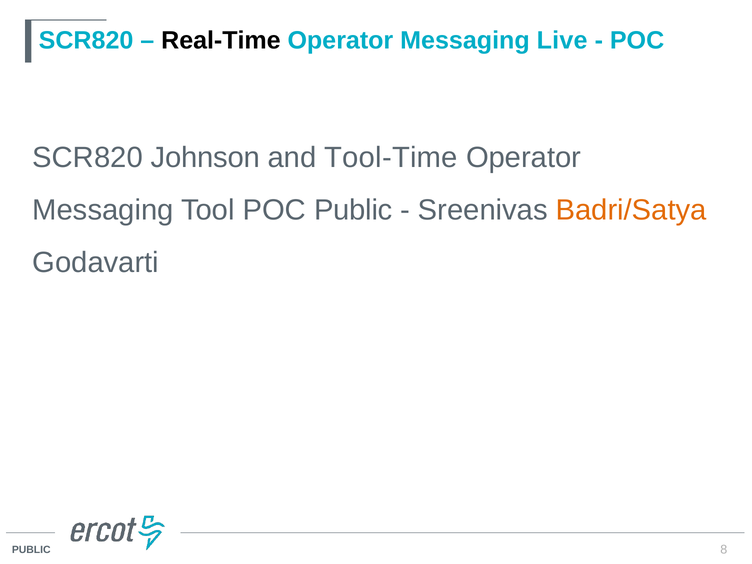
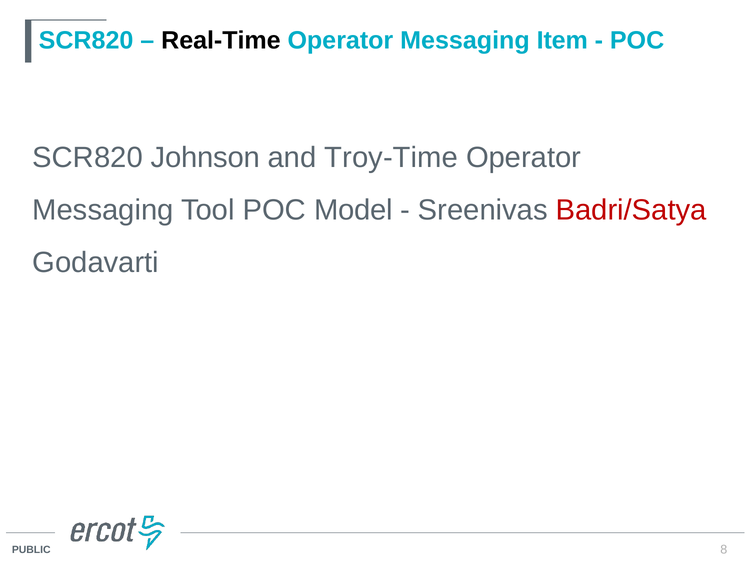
Live: Live -> Item
Tool-Time: Tool-Time -> Troy-Time
POC Public: Public -> Model
Badri/Satya colour: orange -> red
